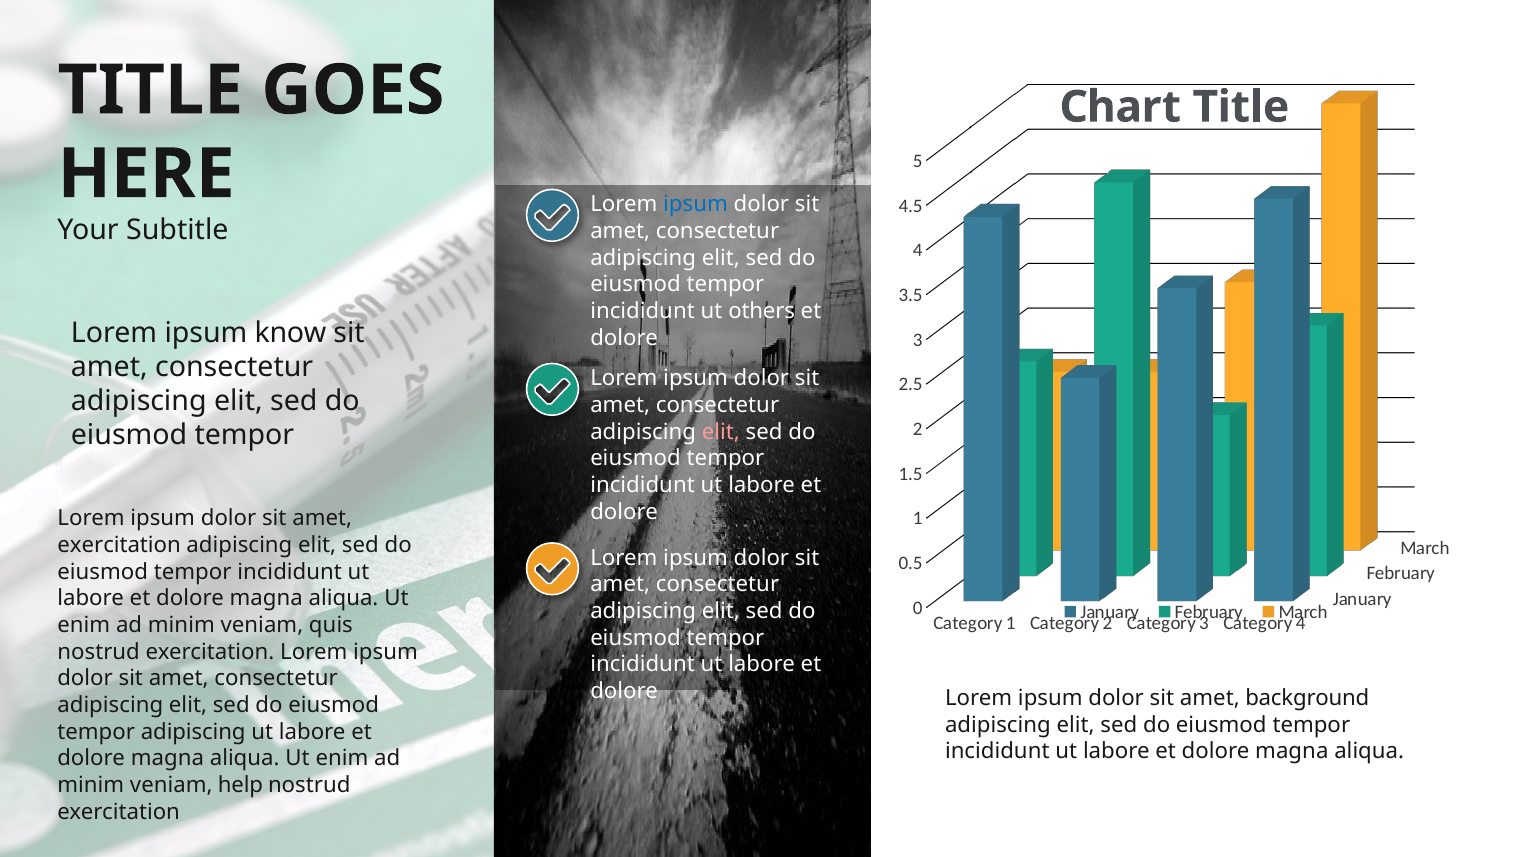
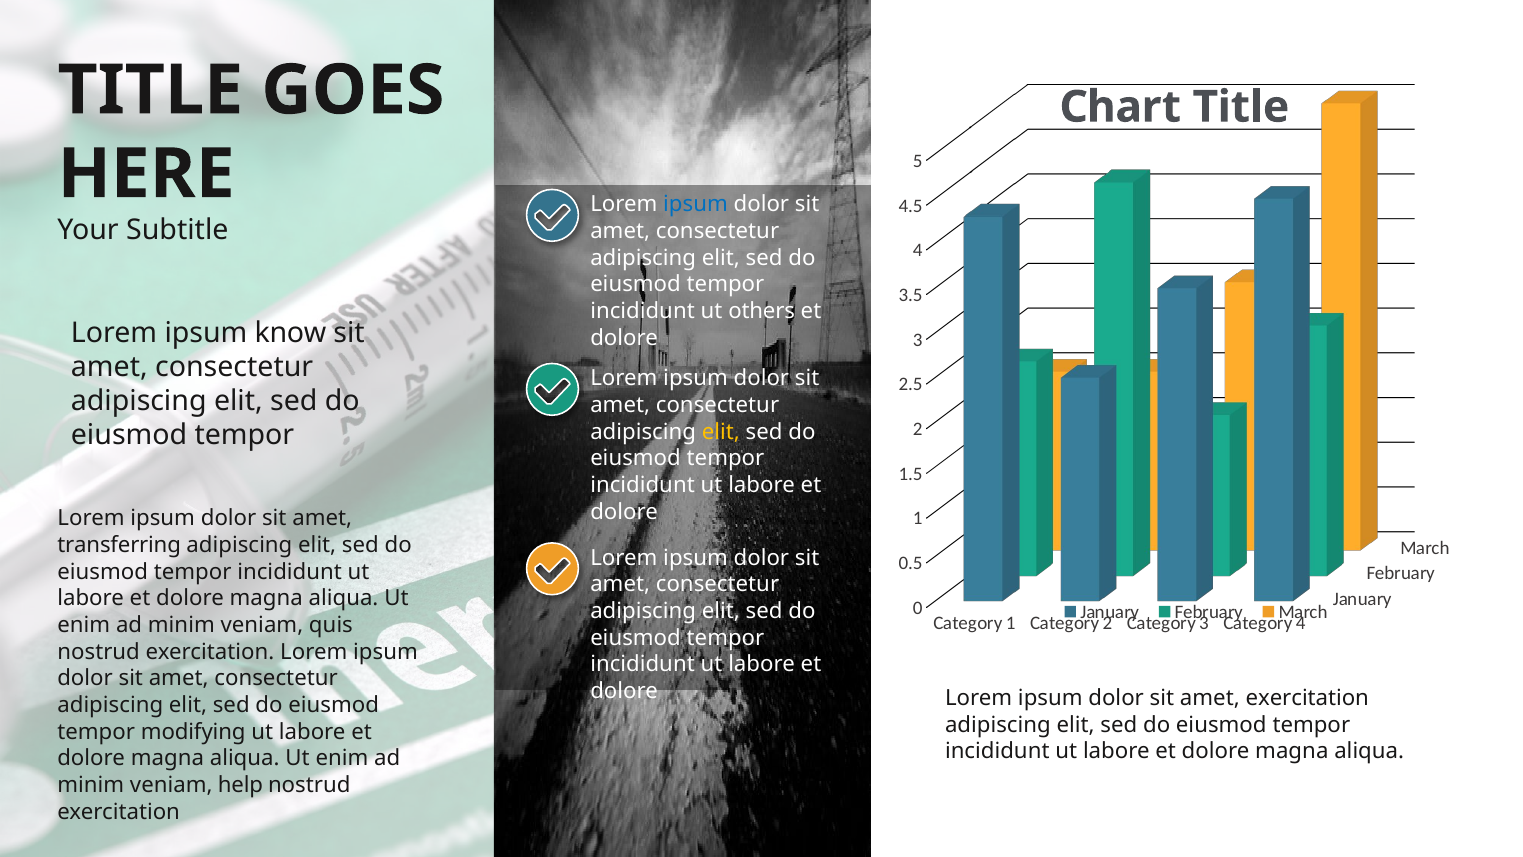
elit at (721, 432) colour: pink -> yellow
exercitation at (119, 545): exercitation -> transferring
amet background: background -> exercitation
tempor adipiscing: adipiscing -> modifying
